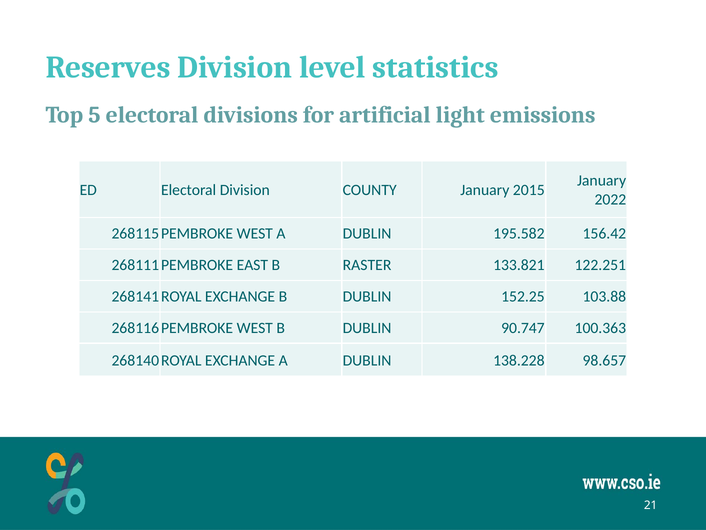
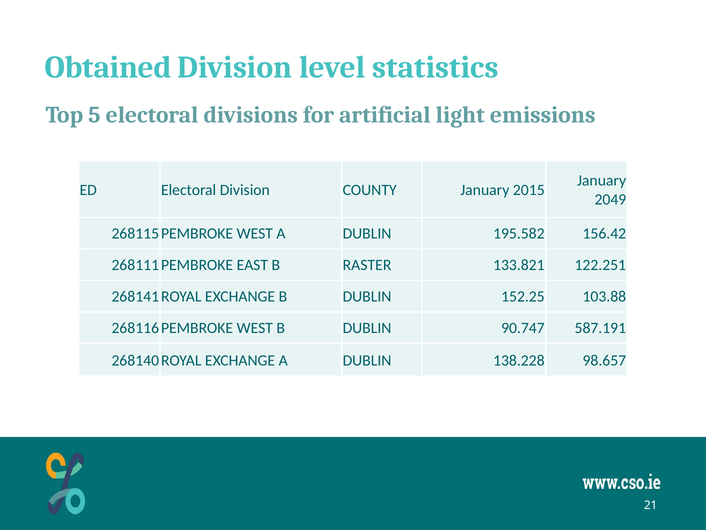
Reserves: Reserves -> Obtained
2022: 2022 -> 2049
100.363: 100.363 -> 587.191
